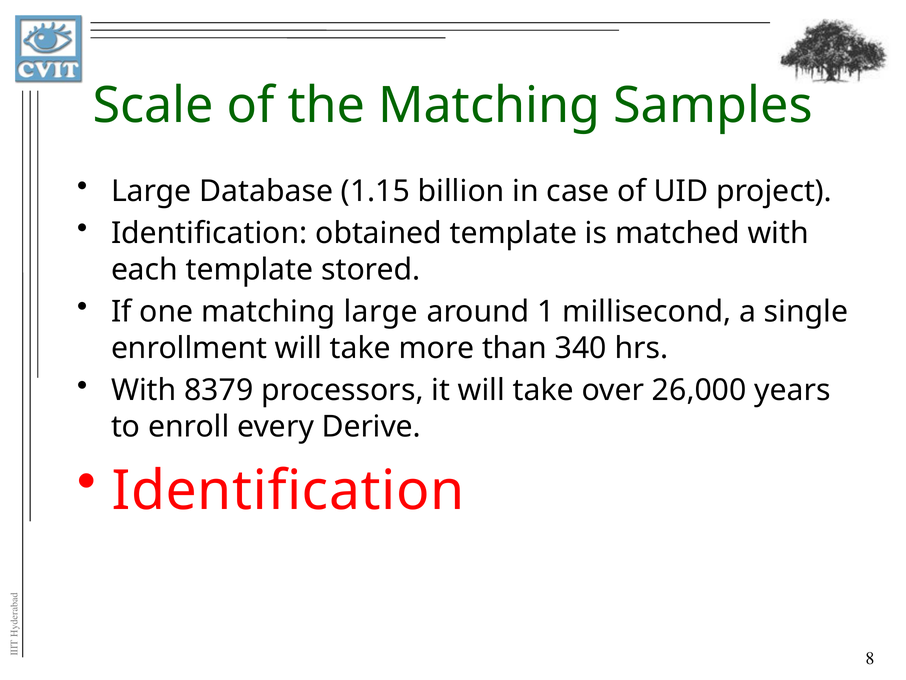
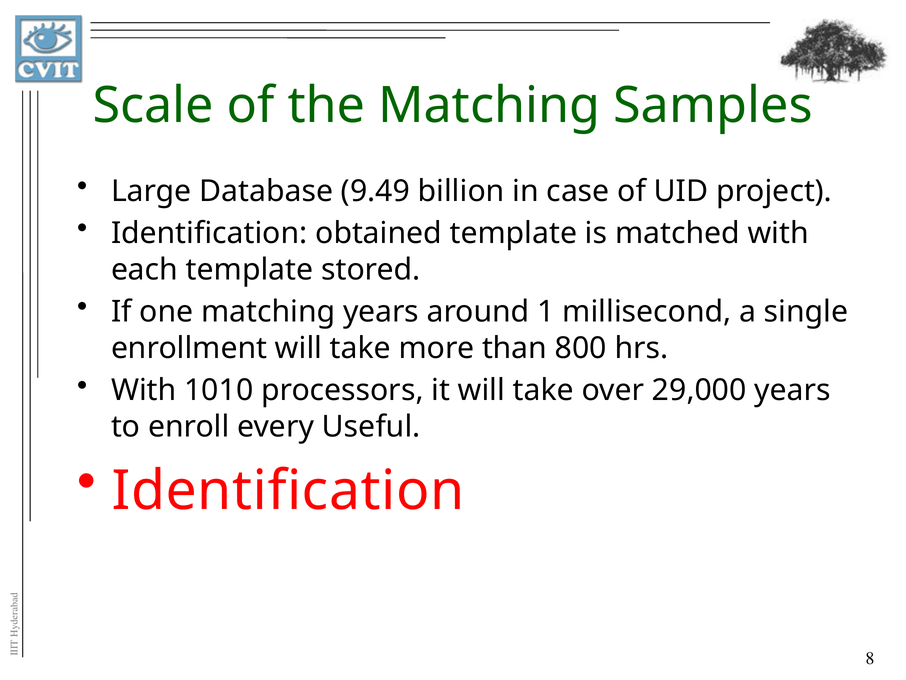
1.15: 1.15 -> 9.49
matching large: large -> years
340: 340 -> 800
8379: 8379 -> 1010
26,000: 26,000 -> 29,000
Derive: Derive -> Useful
